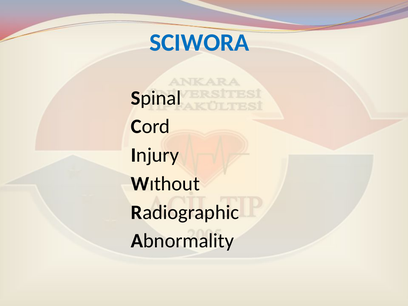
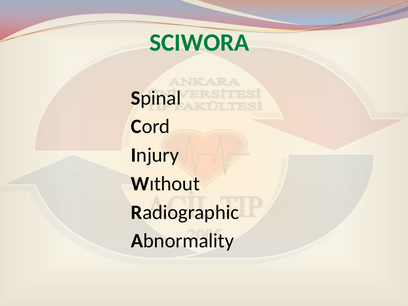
SCIWORA colour: blue -> green
